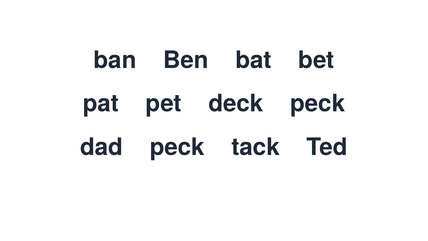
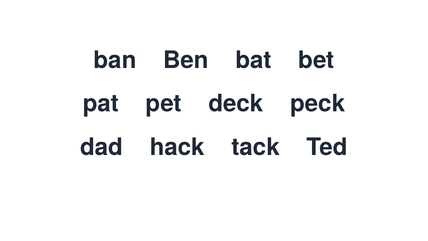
dad peck: peck -> hack
